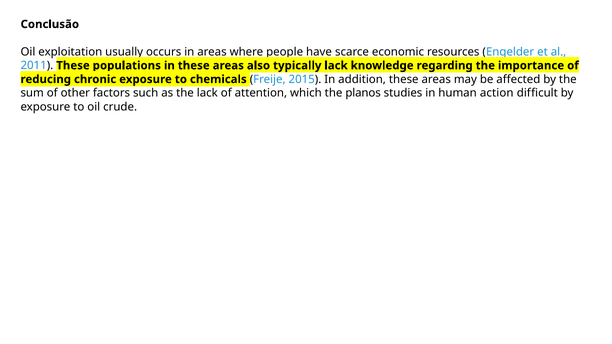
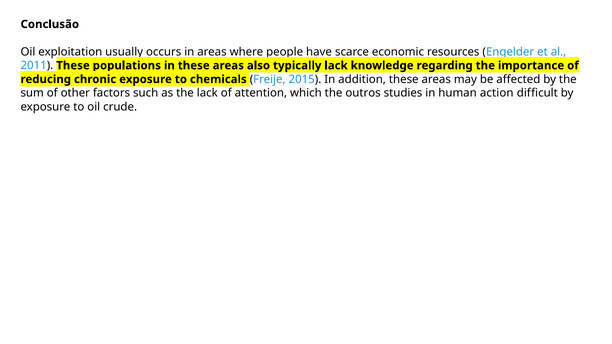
planos: planos -> outros
